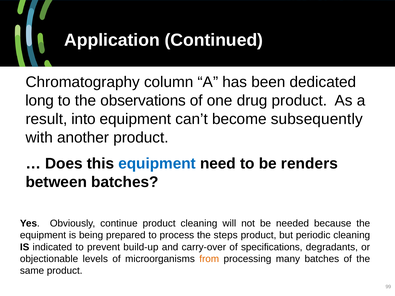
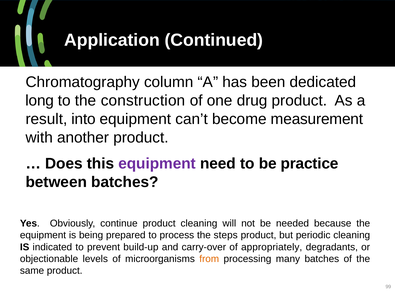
observations: observations -> construction
subsequently: subsequently -> measurement
equipment at (157, 164) colour: blue -> purple
renders: renders -> practice
specifications: specifications -> appropriately
